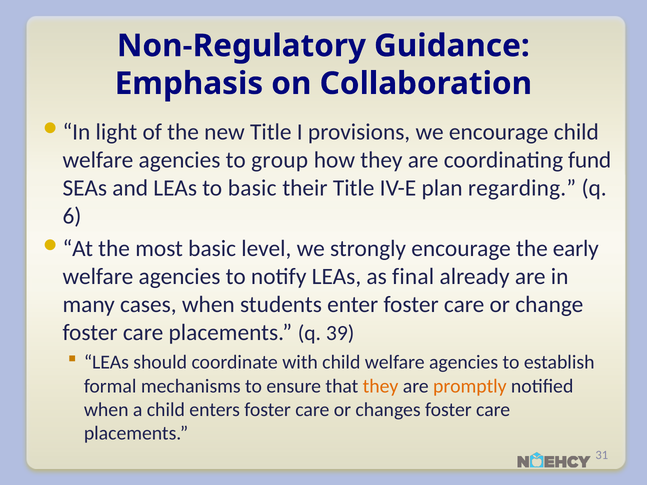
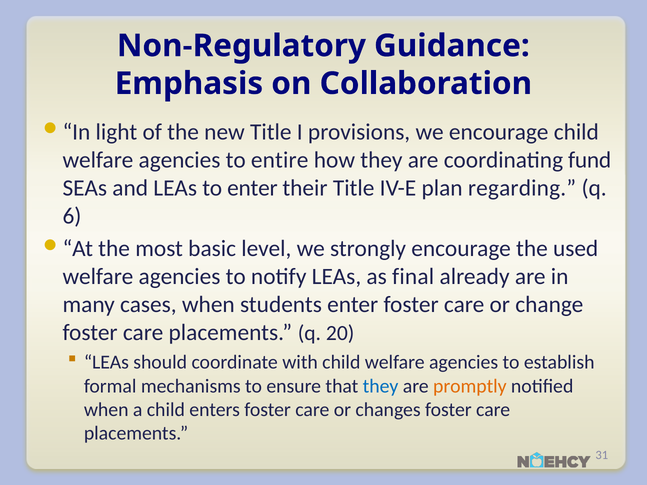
group: group -> entire
to basic: basic -> enter
early: early -> used
39: 39 -> 20
they at (381, 386) colour: orange -> blue
